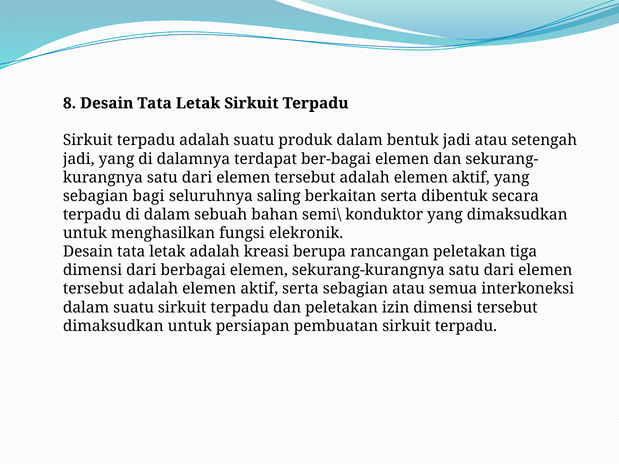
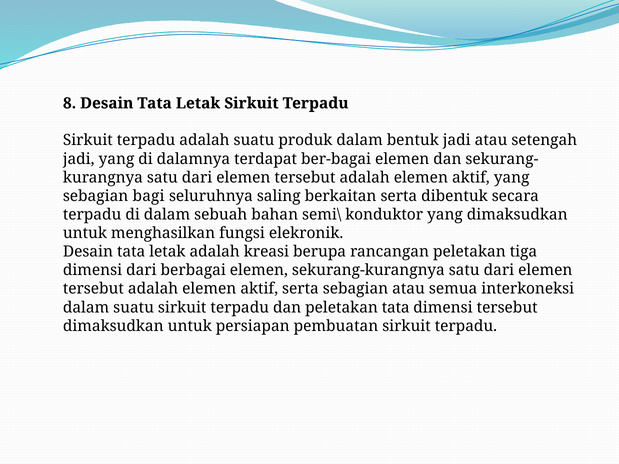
peletakan izin: izin -> tata
